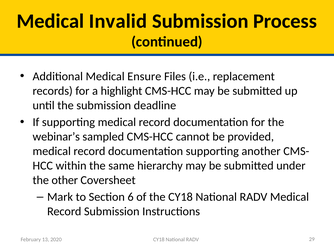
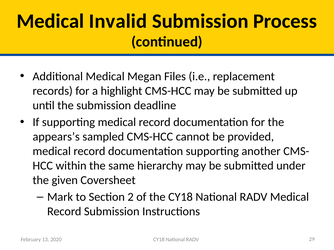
Ensure: Ensure -> Megan
webinar’s: webinar’s -> appears’s
other: other -> given
6: 6 -> 2
